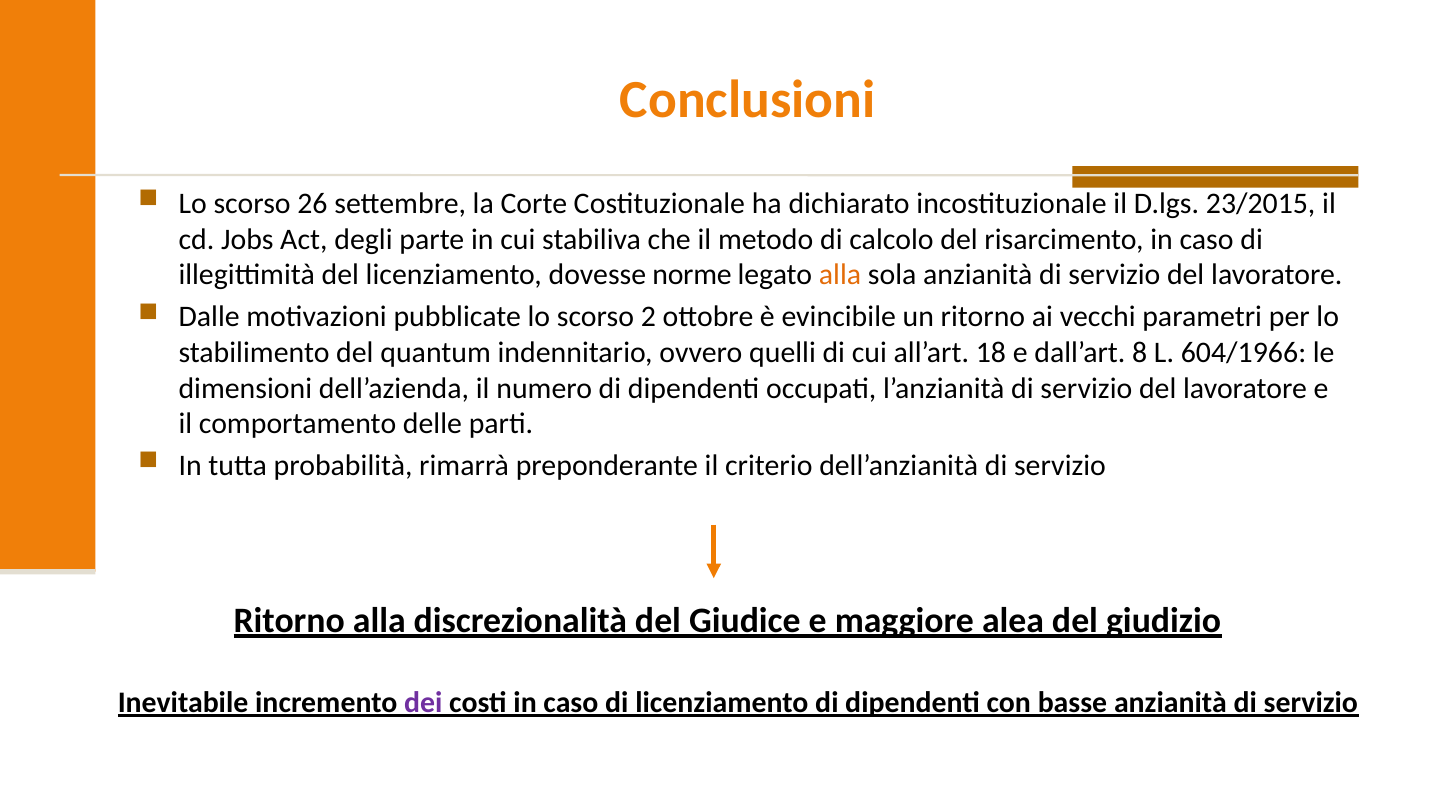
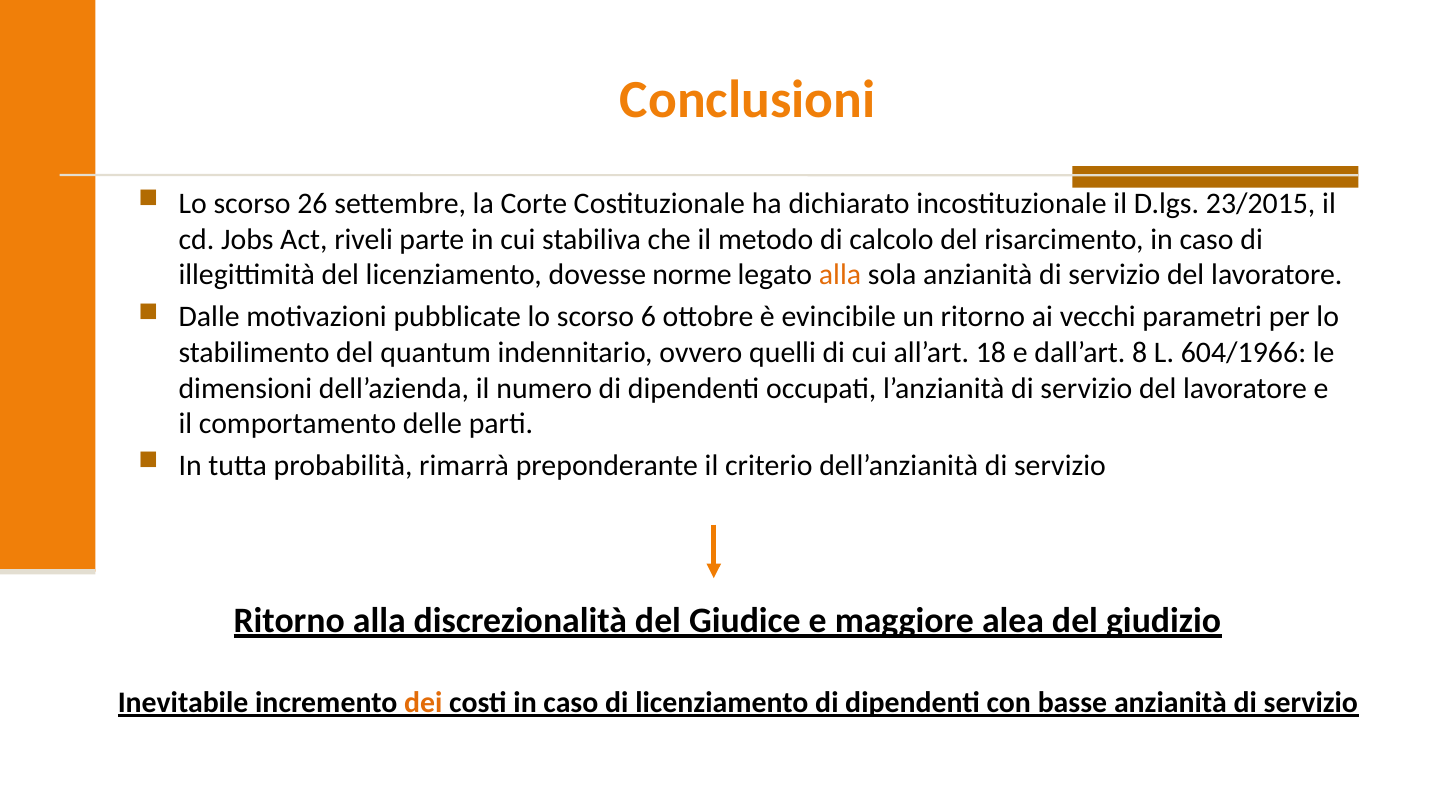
degli: degli -> riveli
2: 2 -> 6
dei colour: purple -> orange
